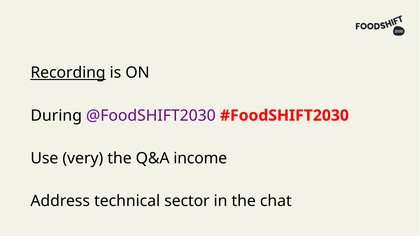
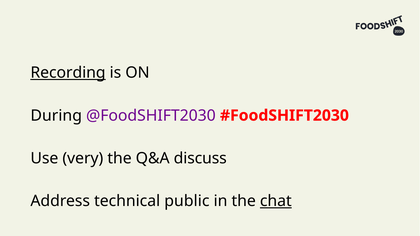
income: income -> discuss
sector: sector -> public
chat underline: none -> present
